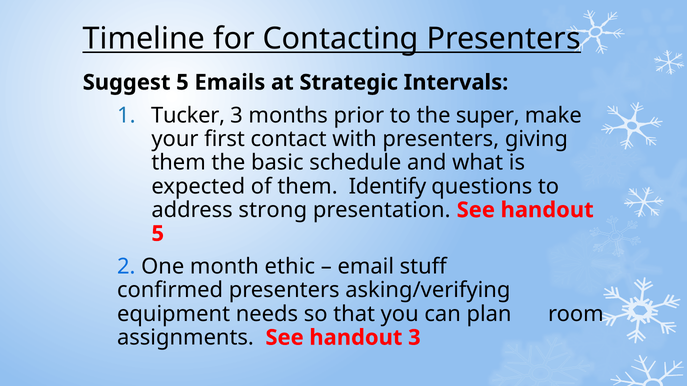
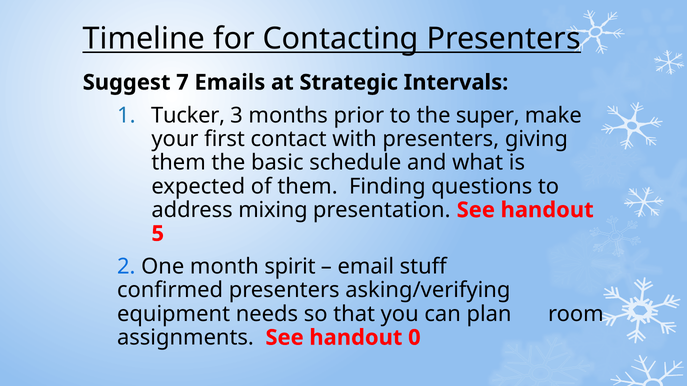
Suggest 5: 5 -> 7
Identify: Identify -> Finding
strong: strong -> mixing
ethic: ethic -> spirit
handout 3: 3 -> 0
